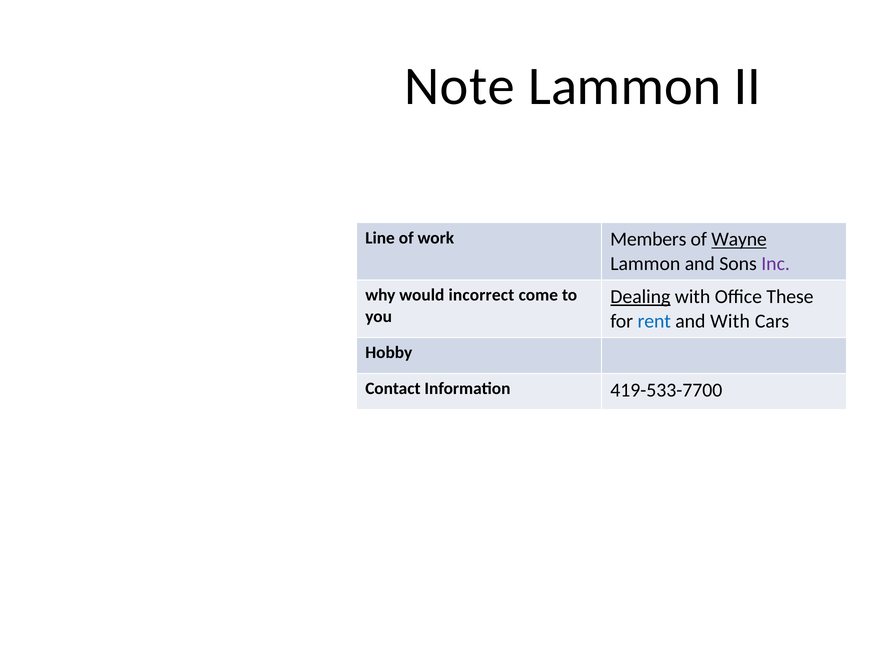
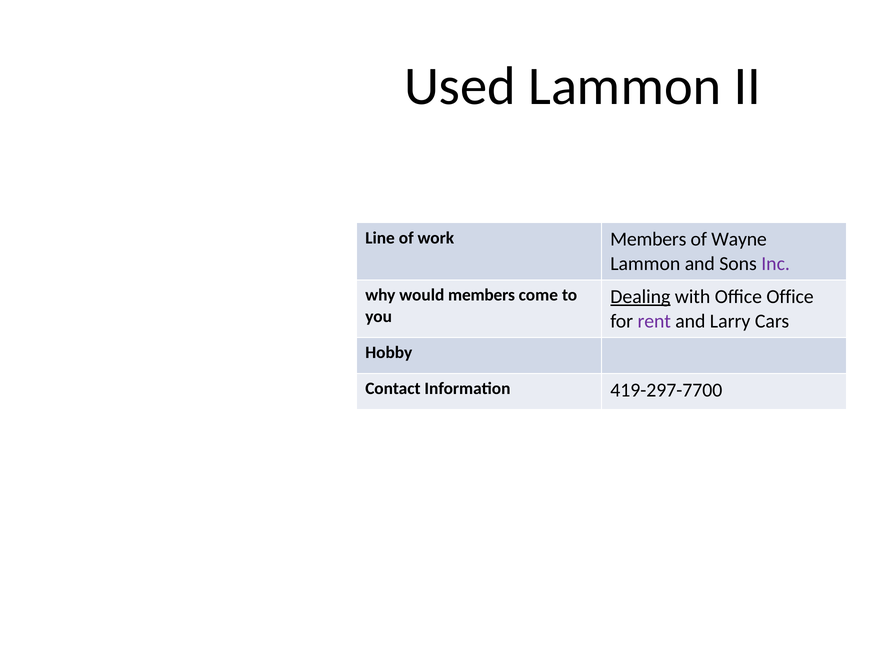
Note: Note -> Used
Wayne underline: present -> none
would incorrect: incorrect -> members
Office These: These -> Office
rent colour: blue -> purple
and With: With -> Larry
419-533-7700: 419-533-7700 -> 419-297-7700
